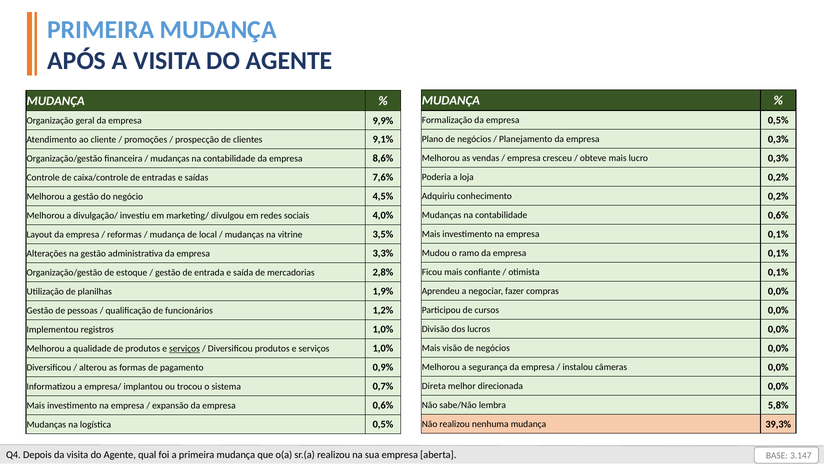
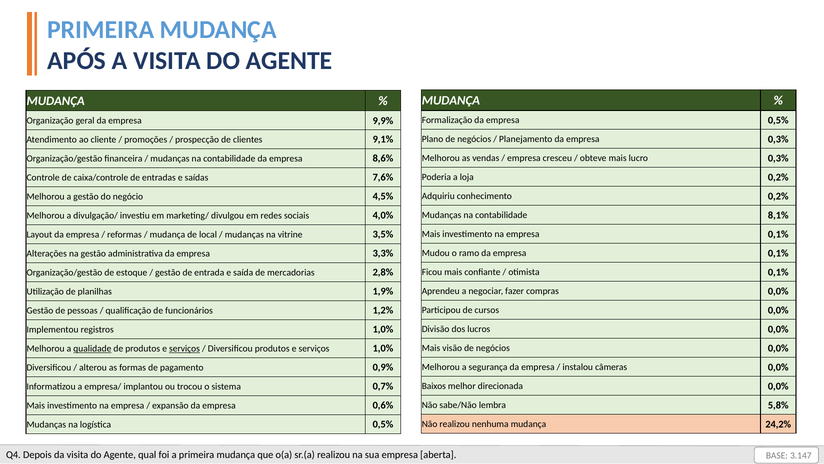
contabilidade 0,6%: 0,6% -> 8,1%
qualidade underline: none -> present
Direta: Direta -> Baixos
39,3%: 39,3% -> 24,2%
